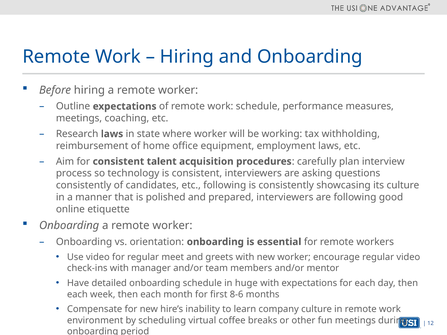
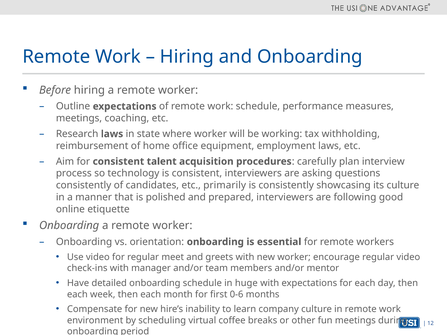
etc following: following -> primarily
8-6: 8-6 -> 0-6
